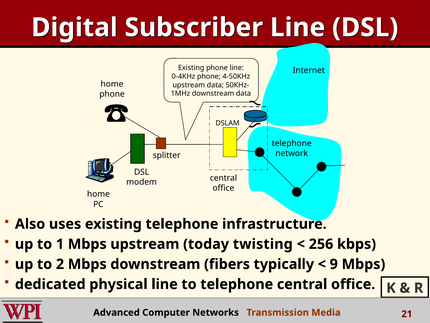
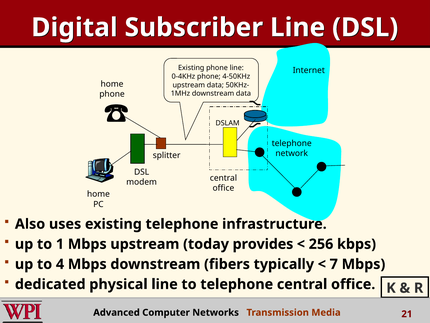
twisting: twisting -> provides
2: 2 -> 4
9: 9 -> 7
